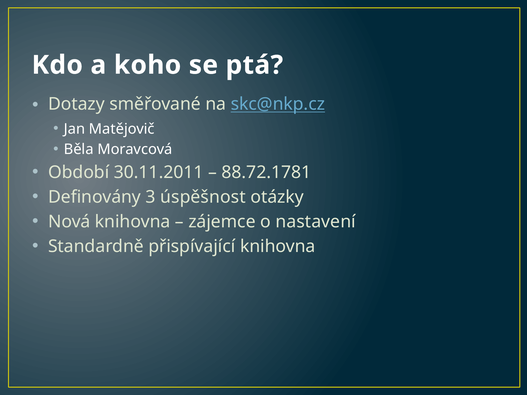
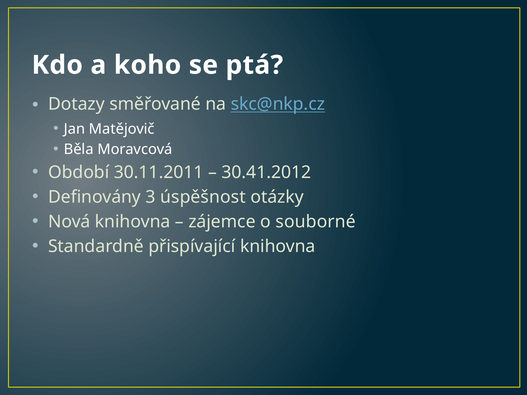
88.72.1781: 88.72.1781 -> 30.41.2012
nastavení: nastavení -> souborné
